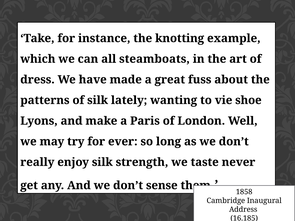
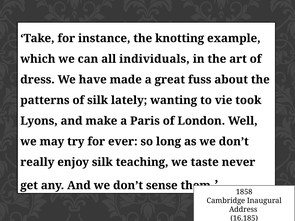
steamboats: steamboats -> individuals
shoe: shoe -> took
strength: strength -> teaching
